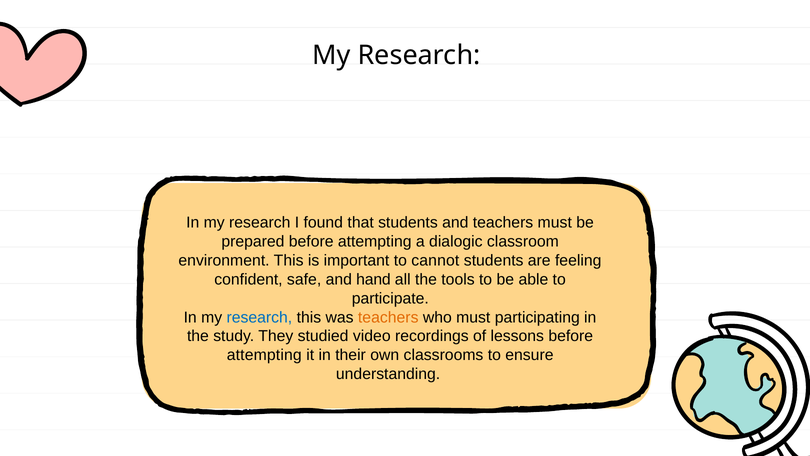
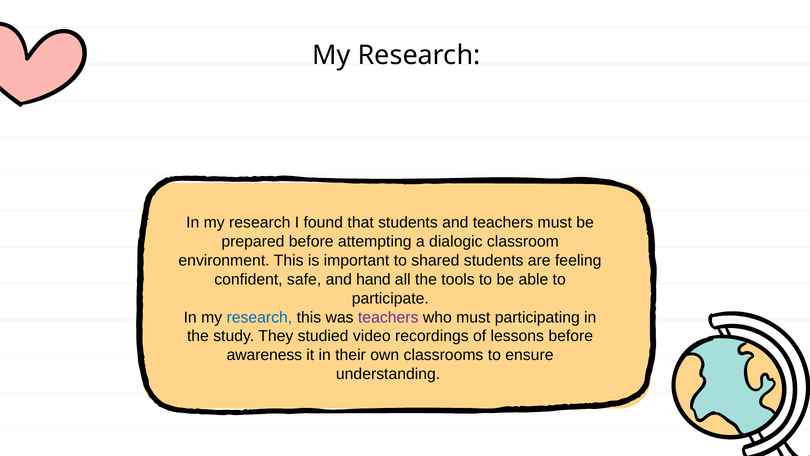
cannot: cannot -> shared
teachers at (388, 317) colour: orange -> purple
attempting at (264, 355): attempting -> awareness
